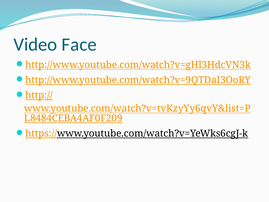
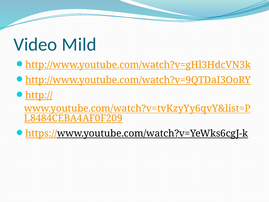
Face: Face -> Mild
